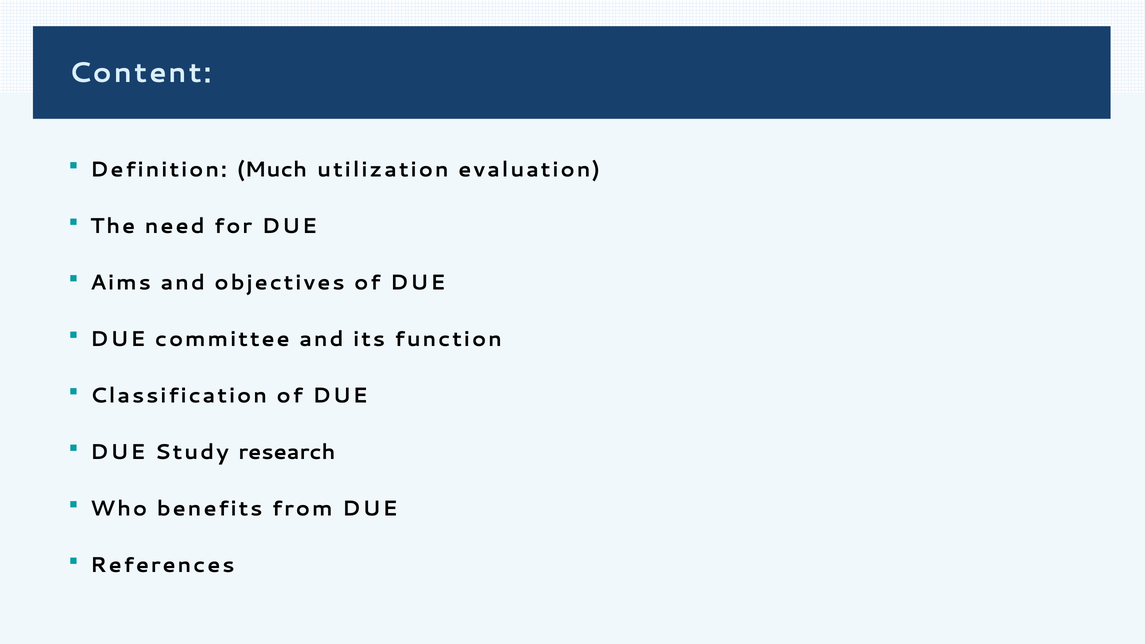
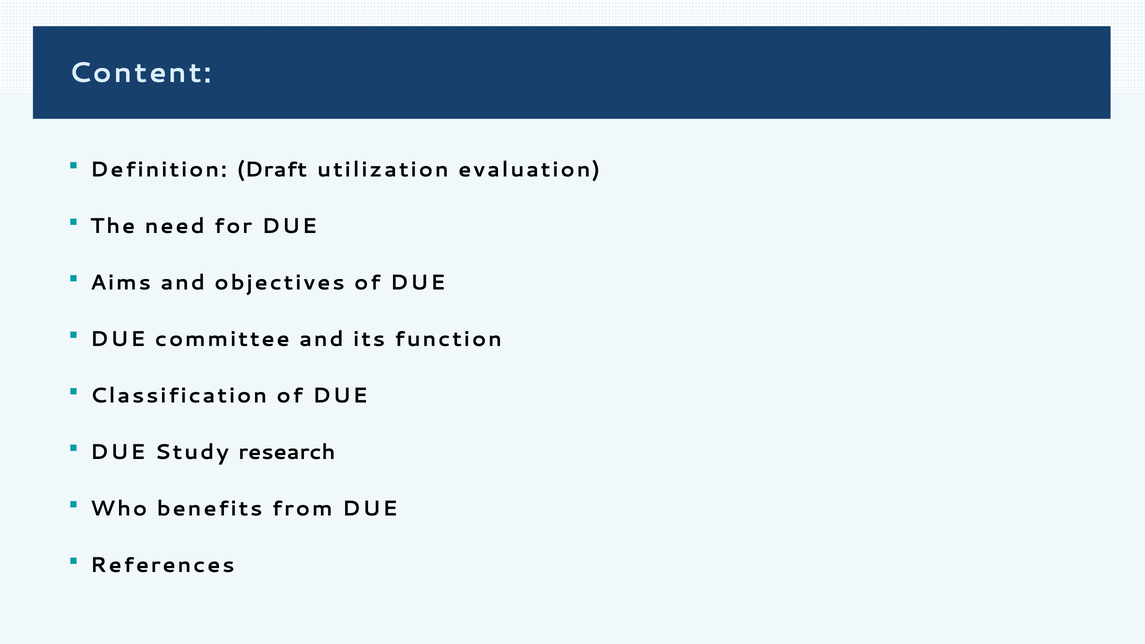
Much: Much -> Draft
